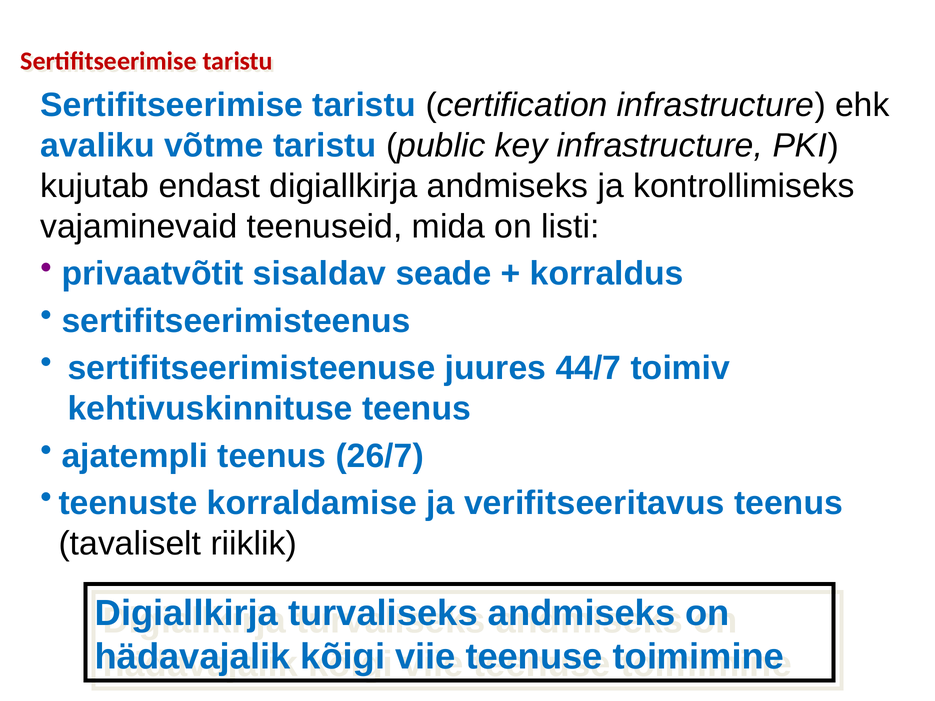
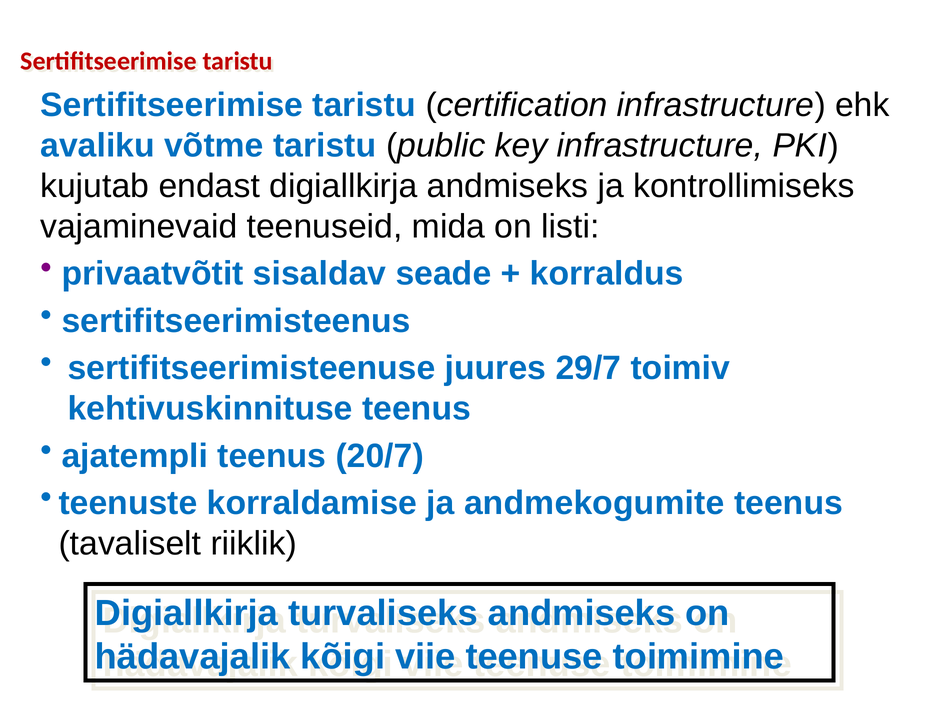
44/7: 44/7 -> 29/7
26/7: 26/7 -> 20/7
verifitseeritavus: verifitseeritavus -> andmekogumite
